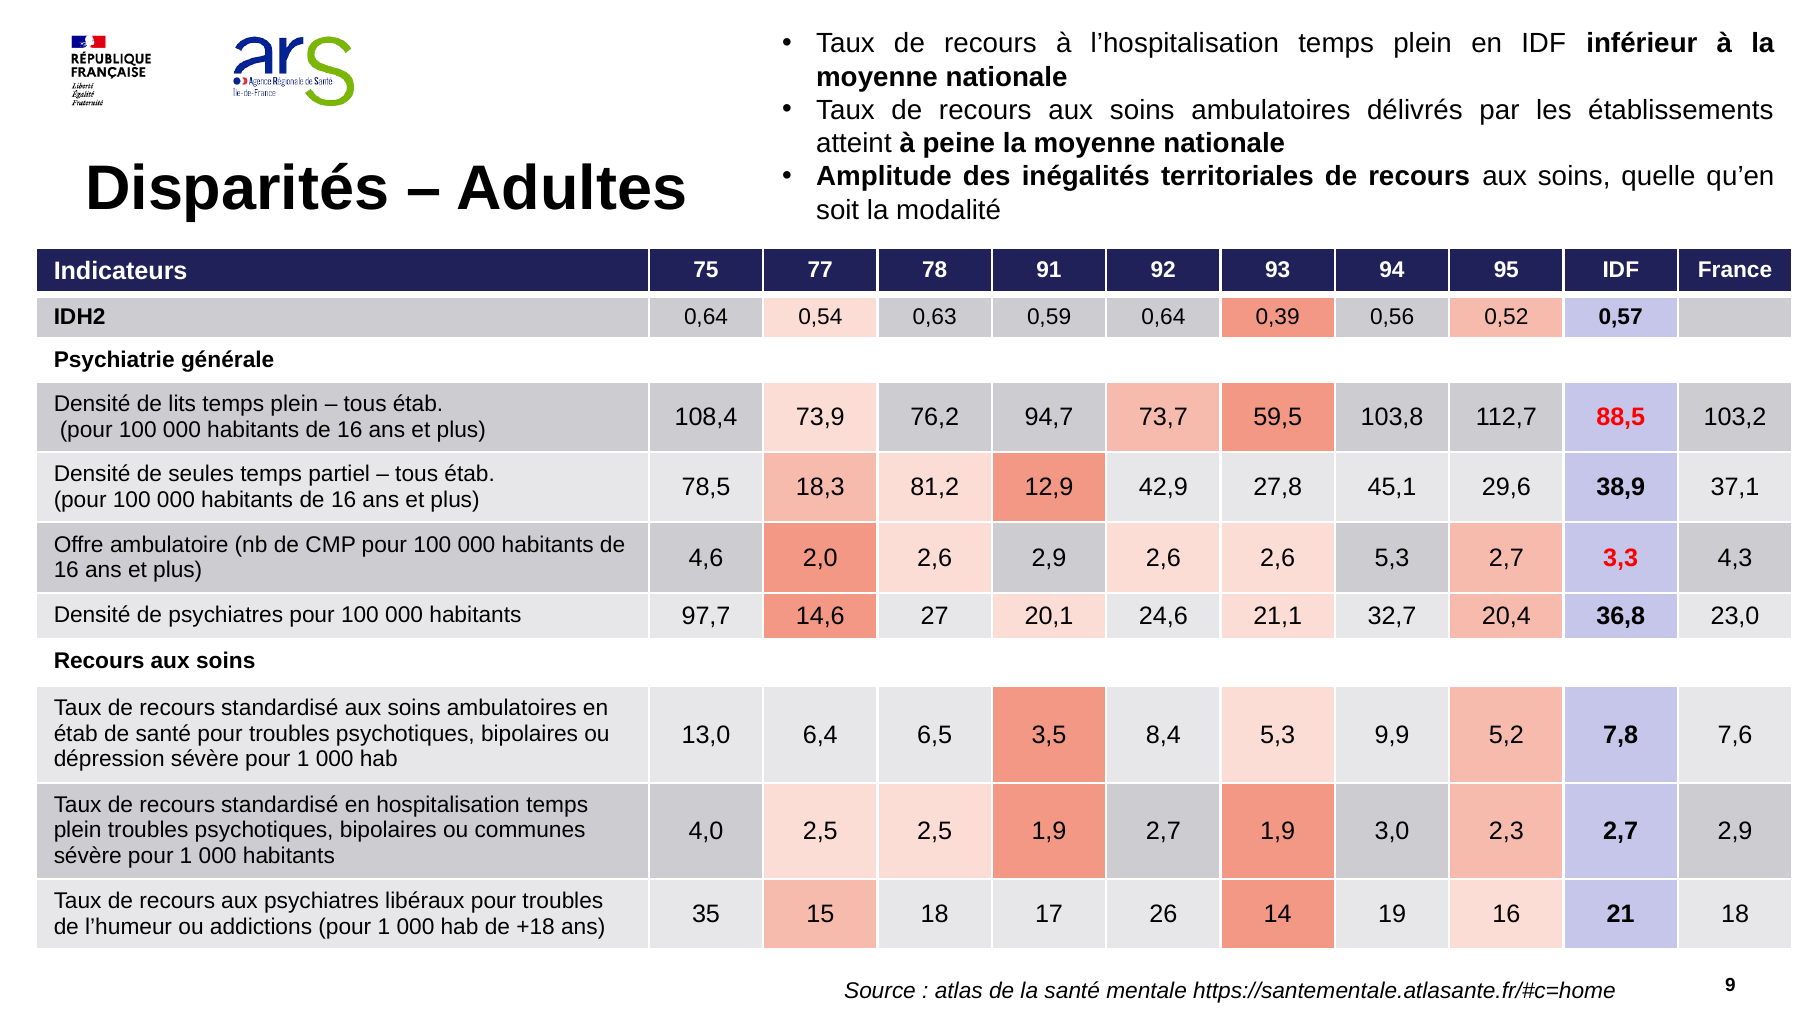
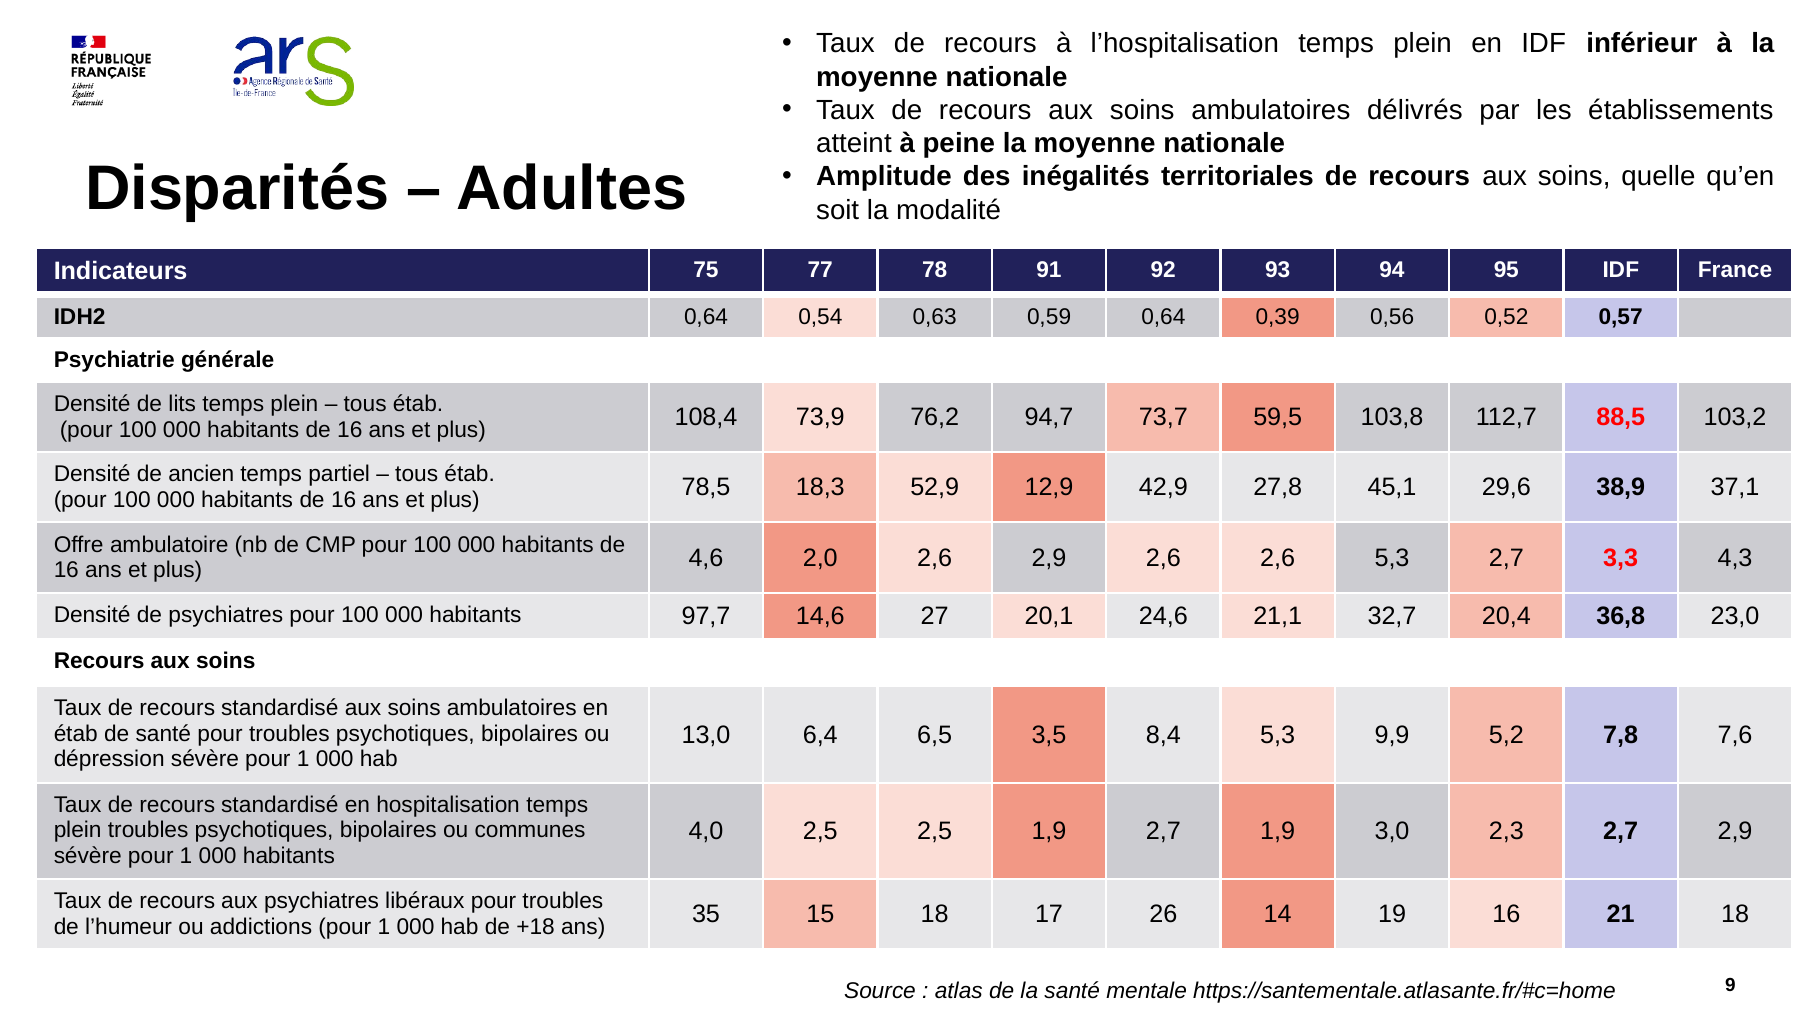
seules: seules -> ancien
81,2: 81,2 -> 52,9
